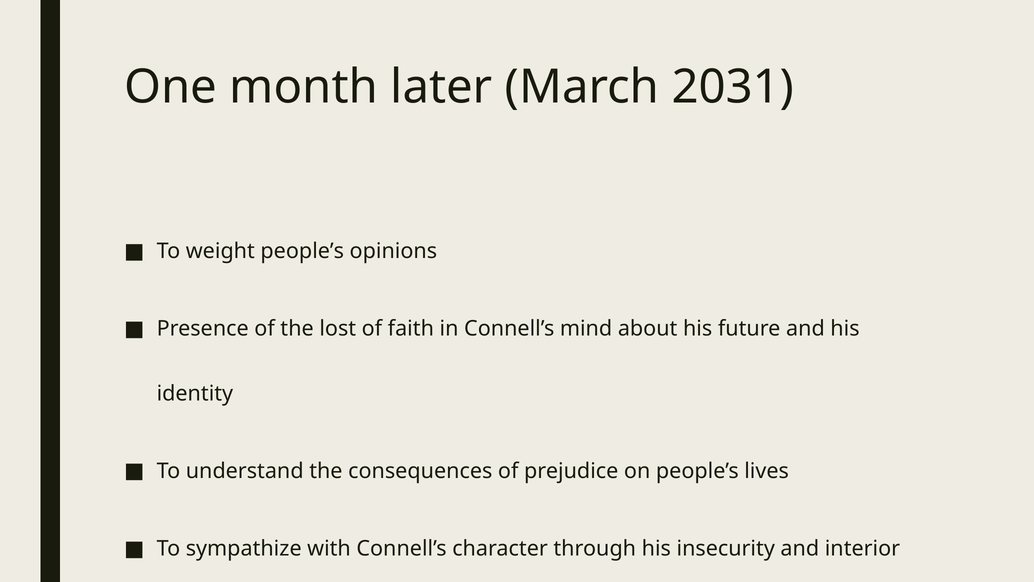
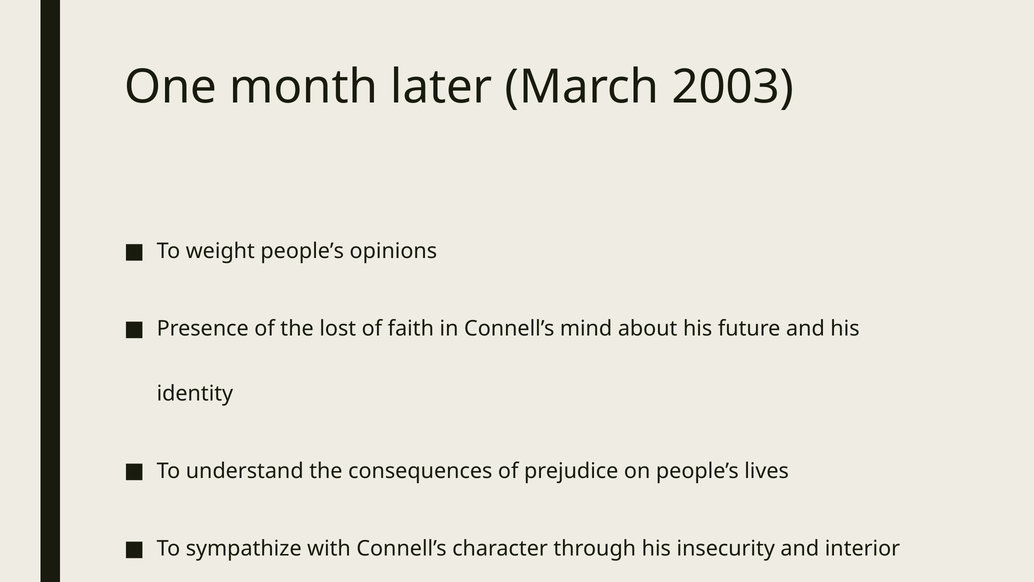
2031: 2031 -> 2003
